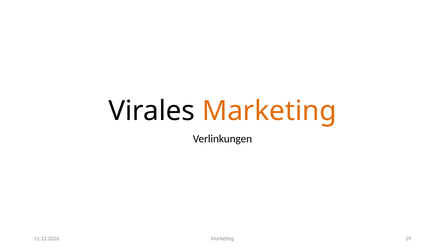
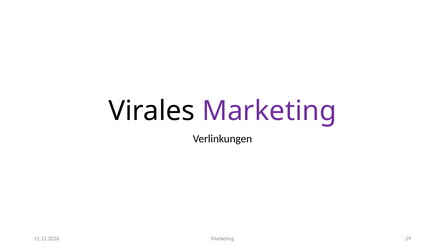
Marketing at (269, 111) colour: orange -> purple
